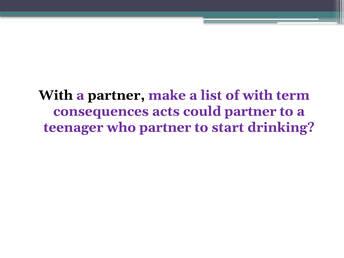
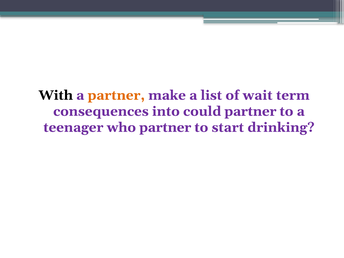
partner at (116, 95) colour: black -> orange
of with: with -> wait
acts: acts -> into
